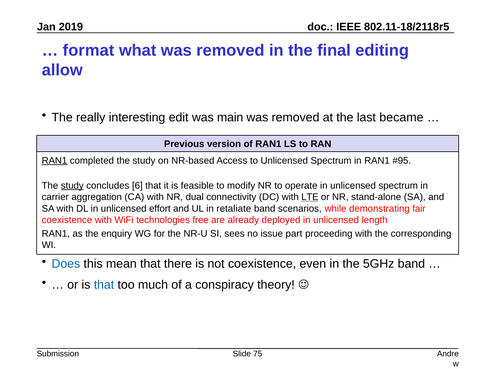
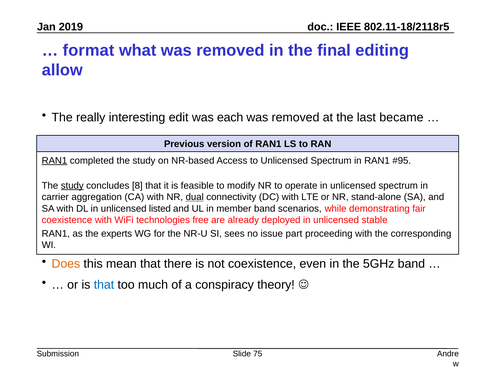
main: main -> each
6: 6 -> 8
dual underline: none -> present
LTE underline: present -> none
effort: effort -> listed
retaliate: retaliate -> member
length: length -> stable
enquiry: enquiry -> experts
Does colour: blue -> orange
